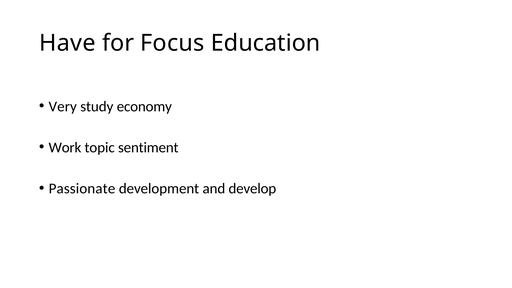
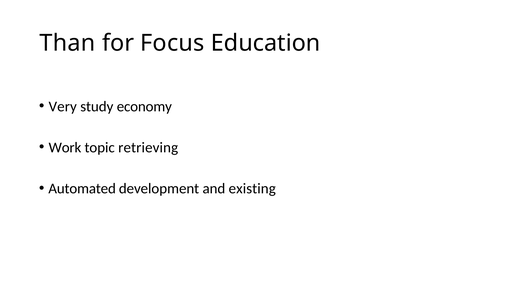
Have: Have -> Than
sentiment: sentiment -> retrieving
Passionate: Passionate -> Automated
develop: develop -> existing
